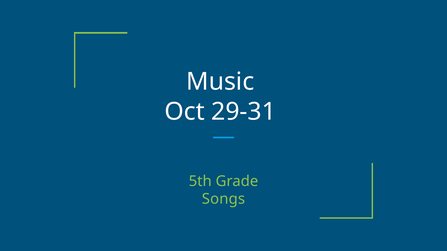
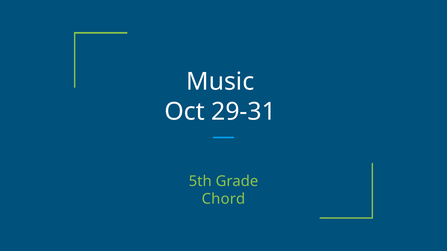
Songs: Songs -> Chord
